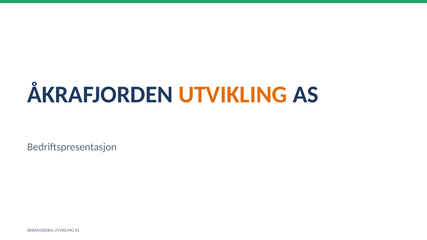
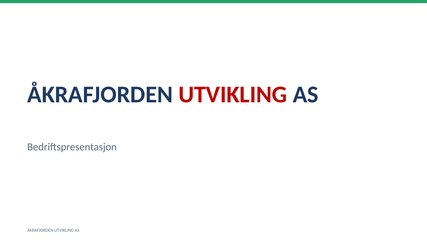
UTVIKLING at (233, 95) colour: orange -> red
